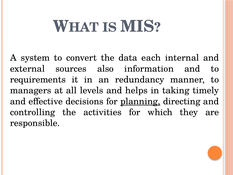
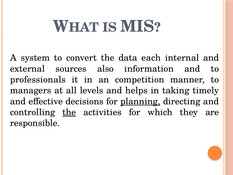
requirements: requirements -> professionals
redundancy: redundancy -> competition
the at (69, 112) underline: none -> present
